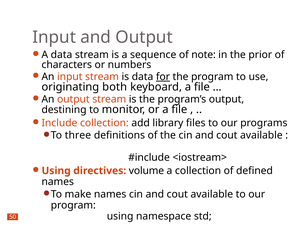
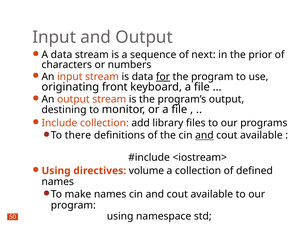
note: note -> next
both: both -> front
three: three -> there
and at (204, 135) underline: none -> present
